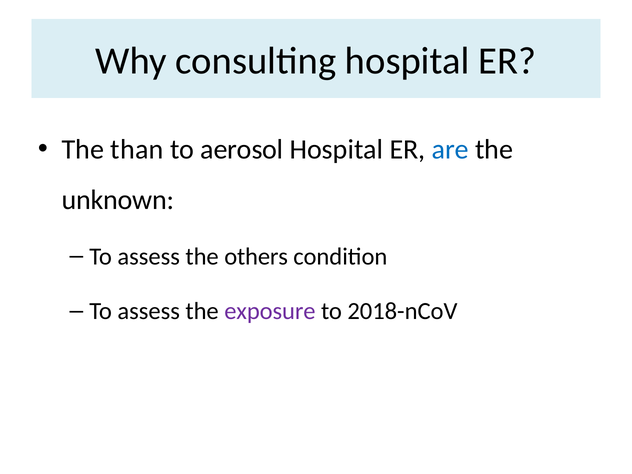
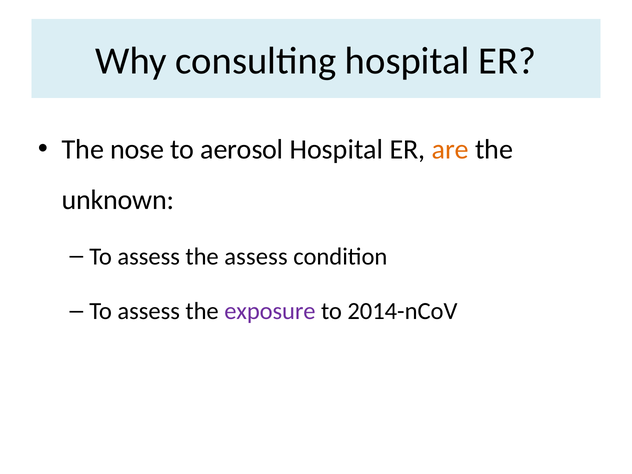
than: than -> nose
are colour: blue -> orange
the others: others -> assess
2018-nCoV: 2018-nCoV -> 2014-nCoV
